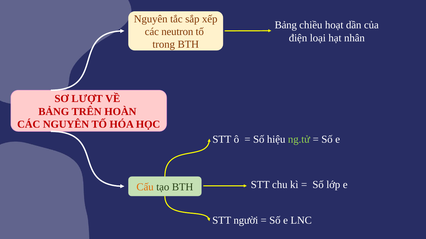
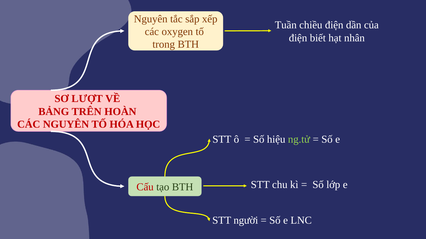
Bảng at (286, 25): Bảng -> Tuần
chiều hoạt: hoạt -> điện
neutron: neutron -> oxygen
loại: loại -> biết
Cấu colour: orange -> red
